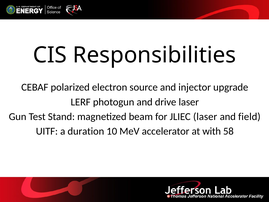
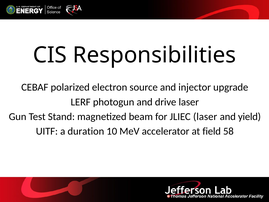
field: field -> yield
with: with -> field
